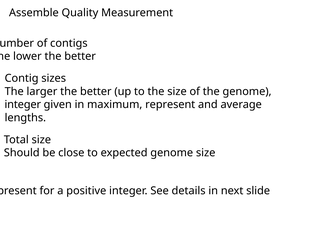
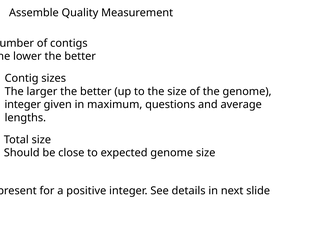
maximum represent: represent -> questions
